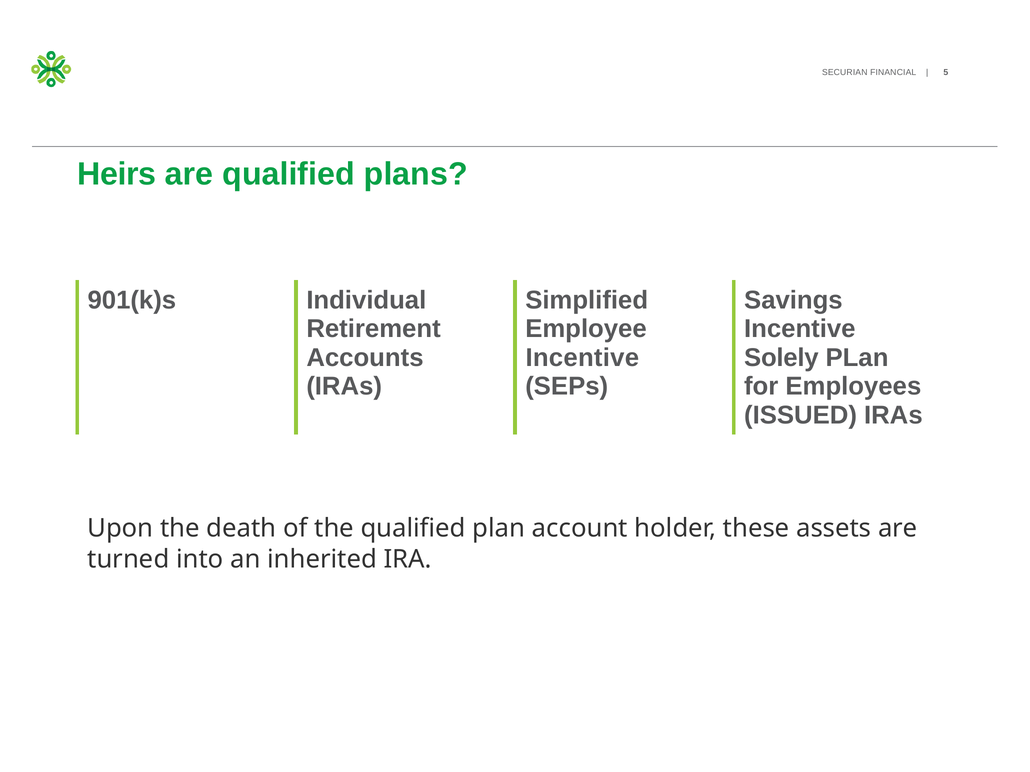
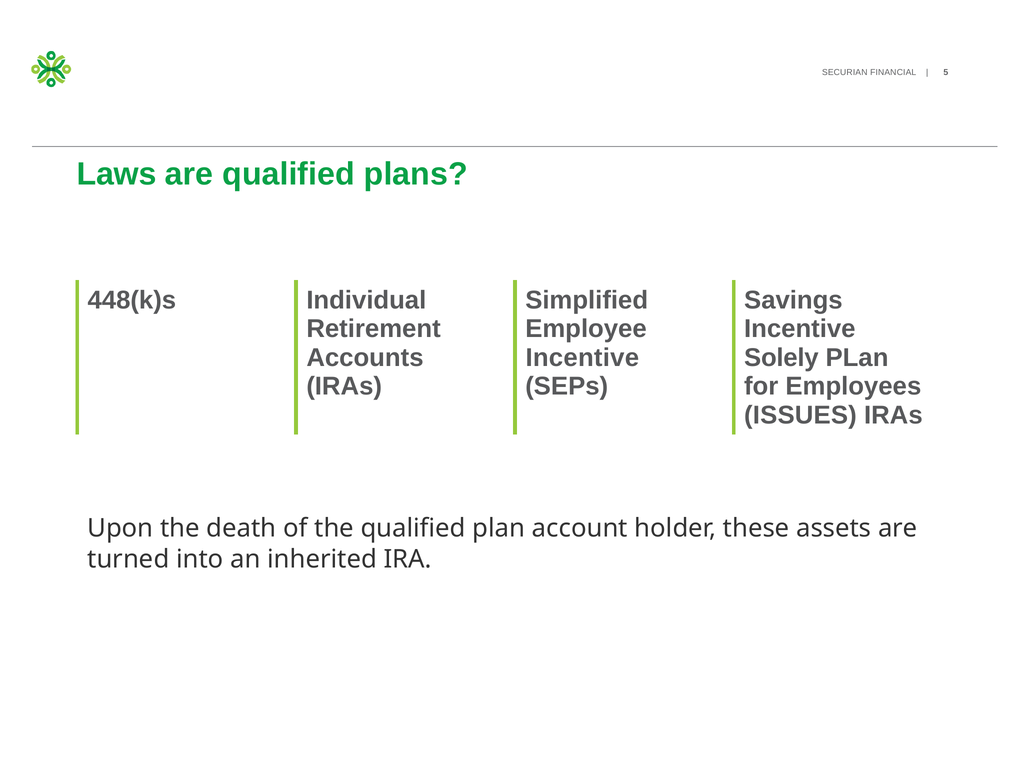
Heirs: Heirs -> Laws
901(k)s: 901(k)s -> 448(k)s
ISSUED: ISSUED -> ISSUES
